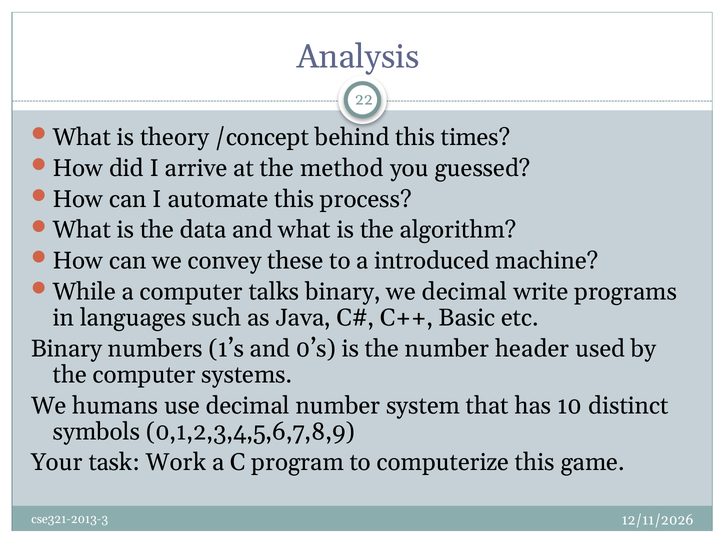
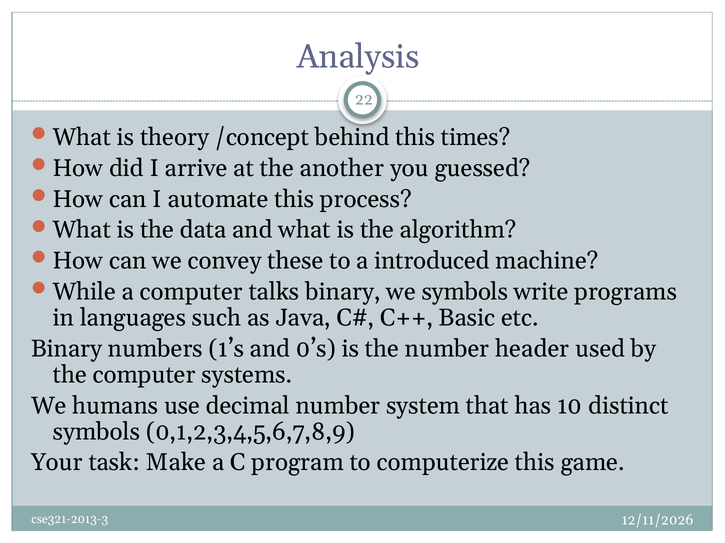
method: method -> another
we decimal: decimal -> symbols
Work: Work -> Make
